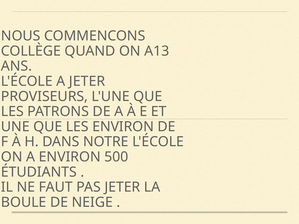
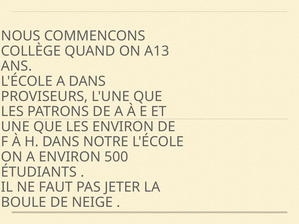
A JETER: JETER -> DANS
